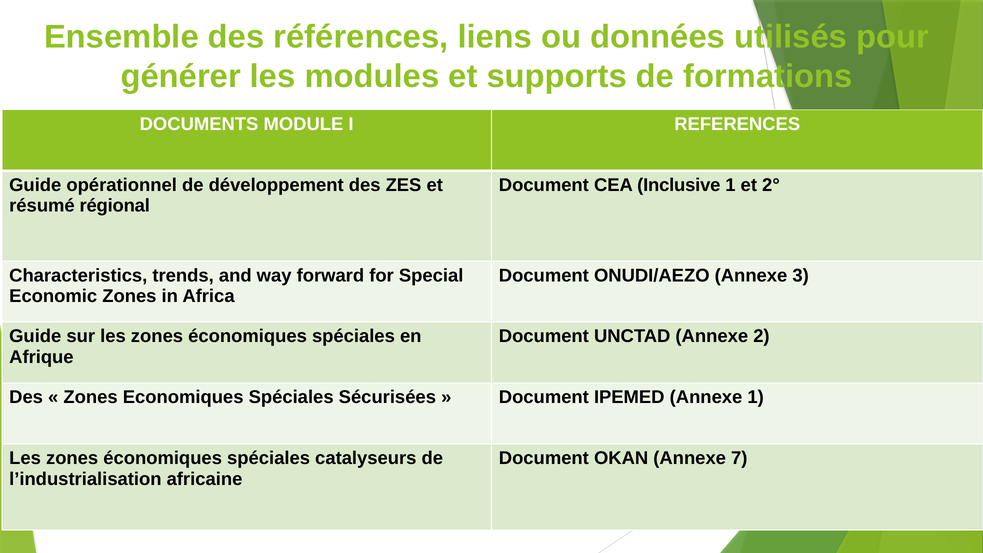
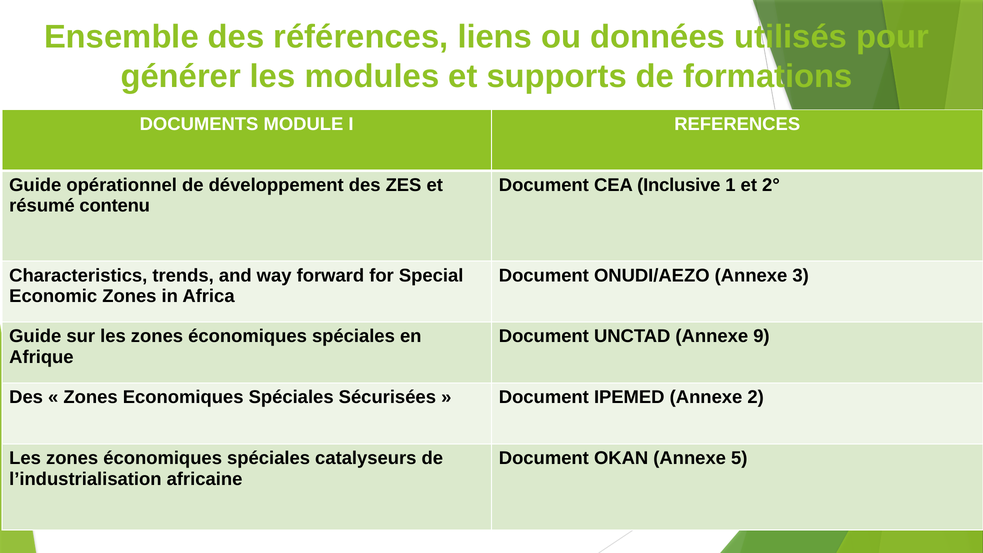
régional: régional -> contenu
2: 2 -> 9
Annexe 1: 1 -> 2
7: 7 -> 5
